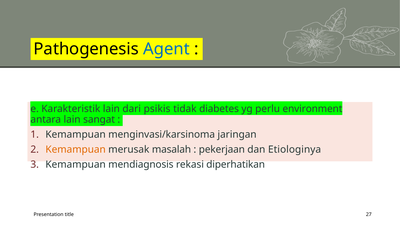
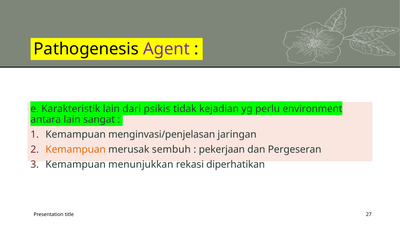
Agent colour: blue -> purple
diabetes: diabetes -> kejadian
menginvasi/karsinoma: menginvasi/karsinoma -> menginvasi/penjelasan
masalah: masalah -> sembuh
Etiologinya: Etiologinya -> Pergeseran
mendiagnosis: mendiagnosis -> menunjukkan
